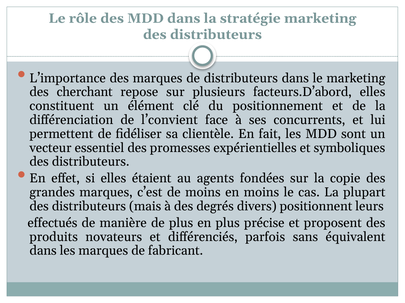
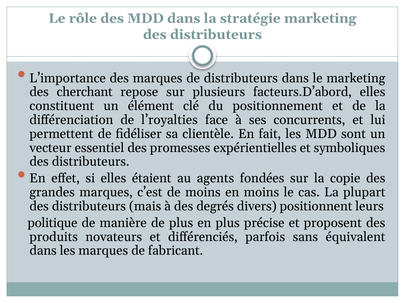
l’convient: l’convient -> l’royalties
effectués: effectués -> politique
